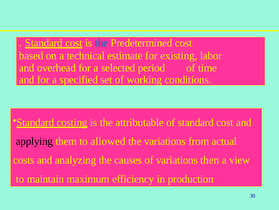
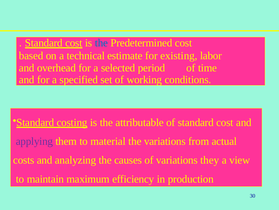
applying colour: black -> purple
allowed: allowed -> material
then: then -> they
